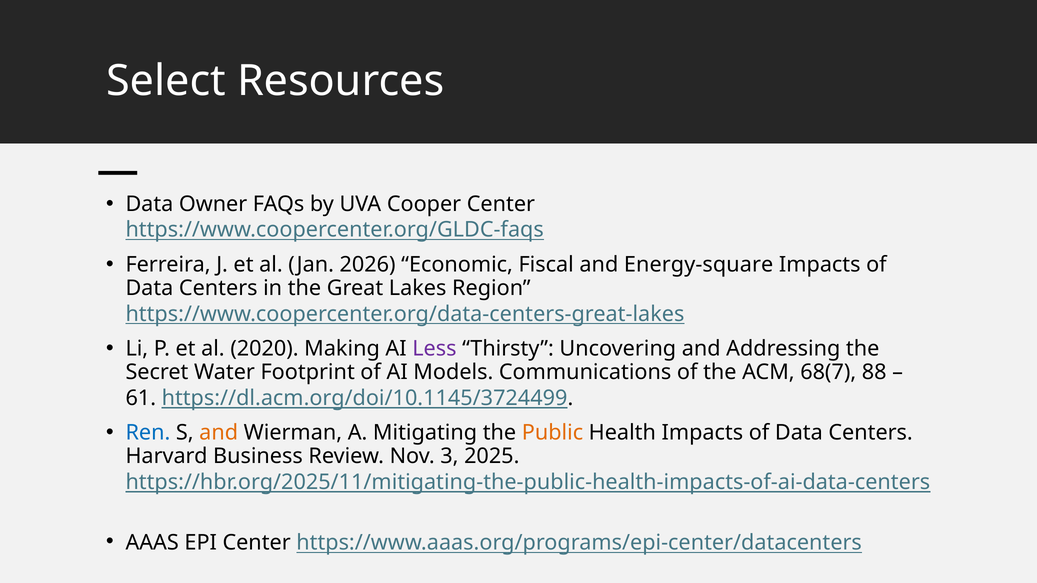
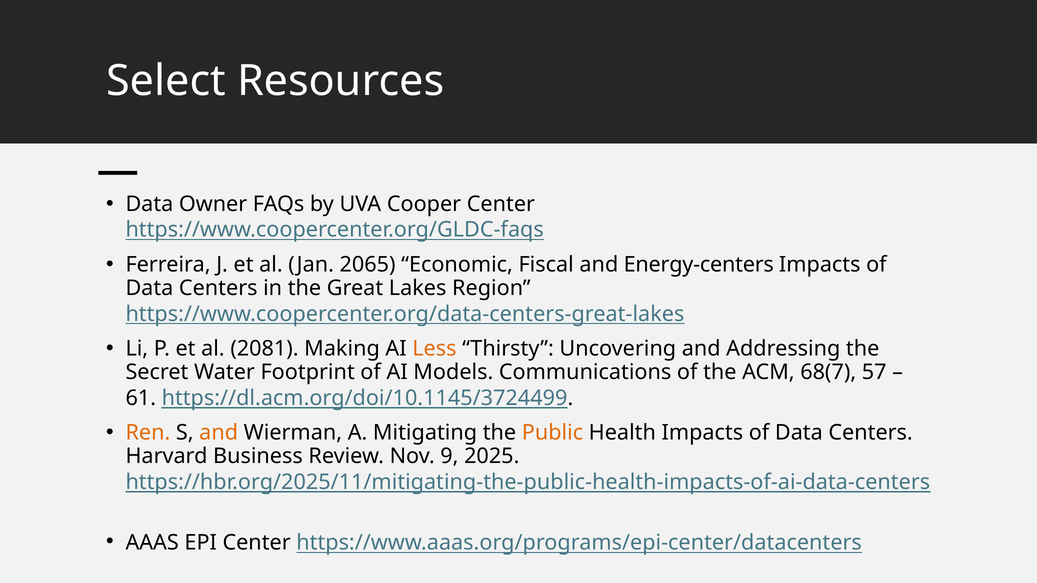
2026: 2026 -> 2065
Energy-square: Energy-square -> Energy-centers
2020: 2020 -> 2081
Less colour: purple -> orange
88: 88 -> 57
Ren colour: blue -> orange
3: 3 -> 9
